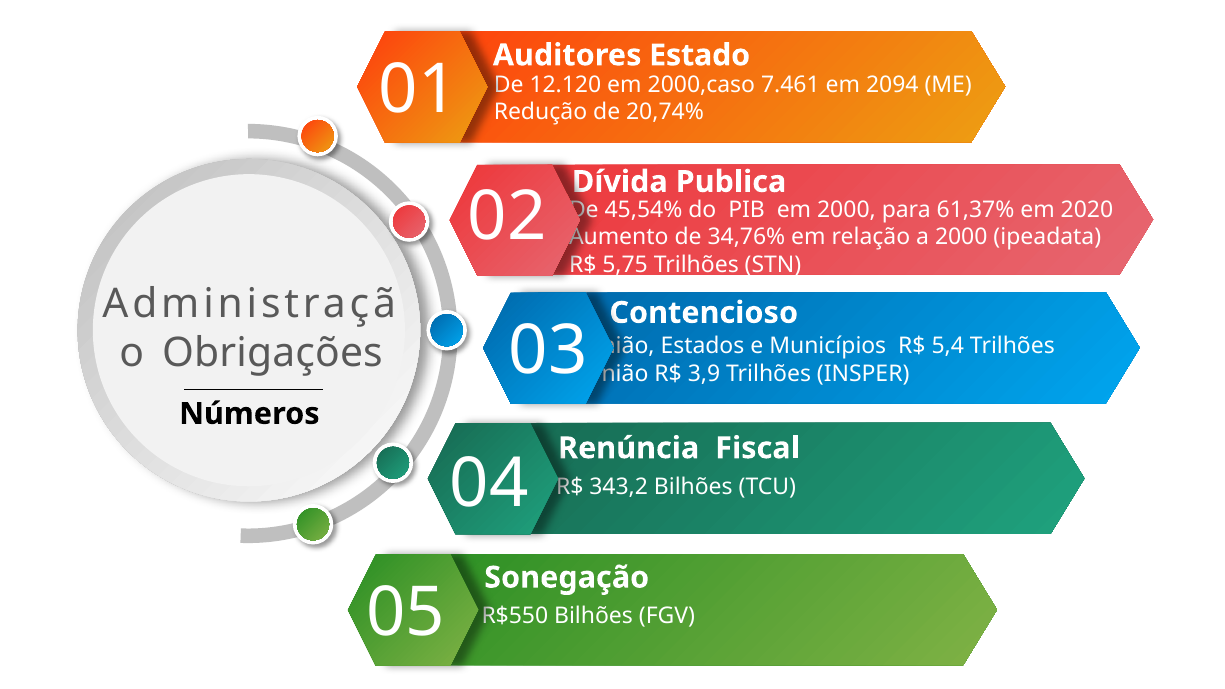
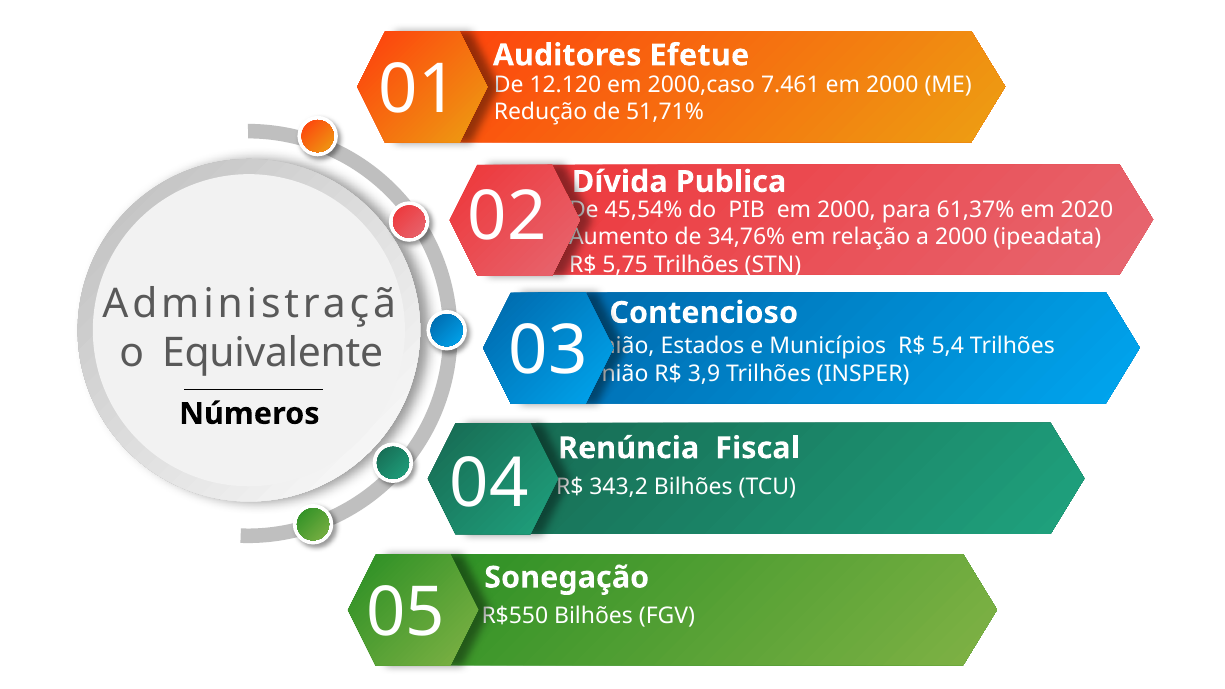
Estado: Estado -> Efetue
7.461 em 2094: 2094 -> 2000
20,74%: 20,74% -> 51,71%
Obrigações: Obrigações -> Equivalente
